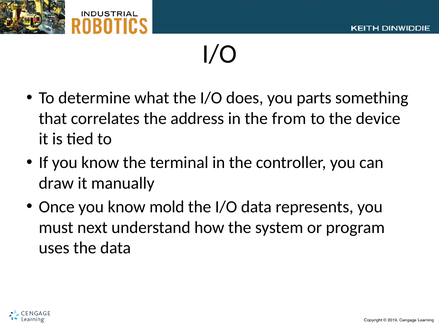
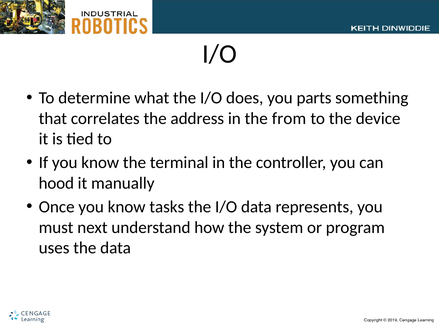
draw: draw -> hood
mold: mold -> tasks
